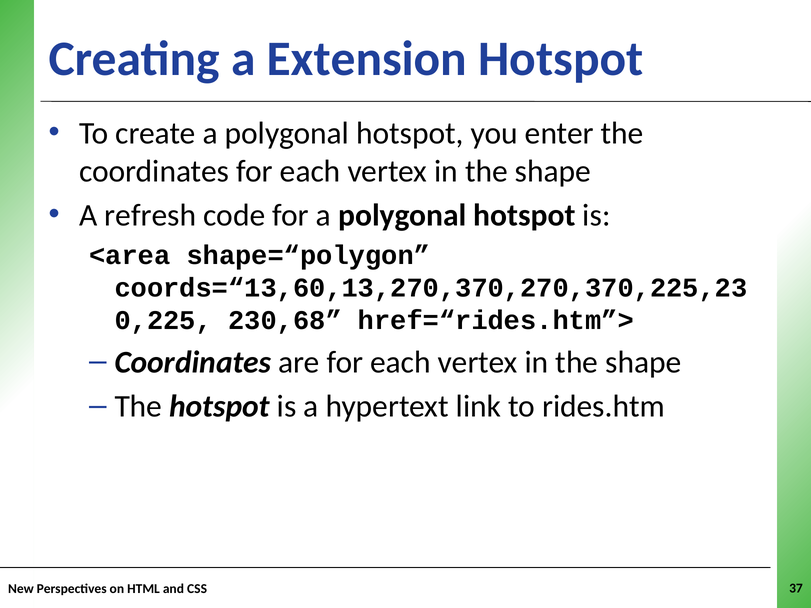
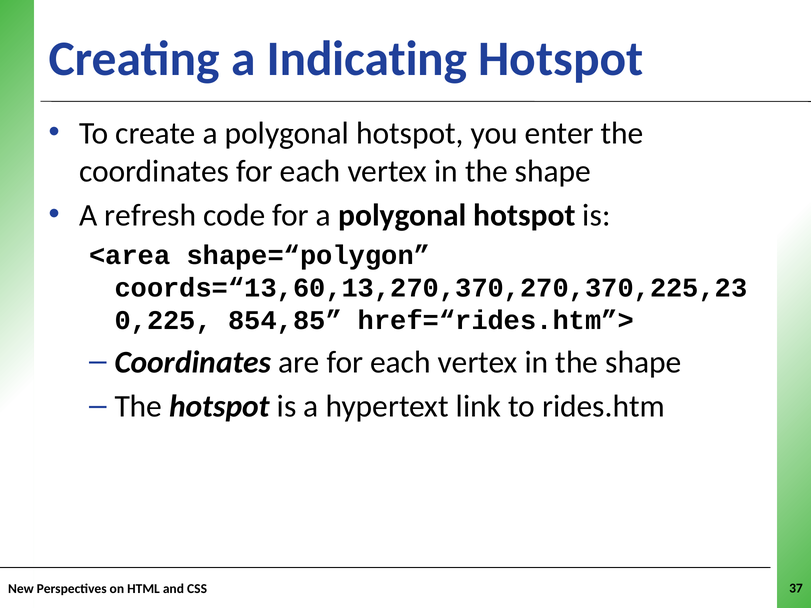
Extension: Extension -> Indicating
230,68: 230,68 -> 854,85
